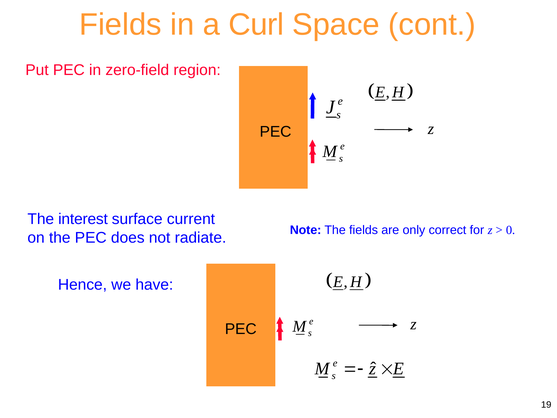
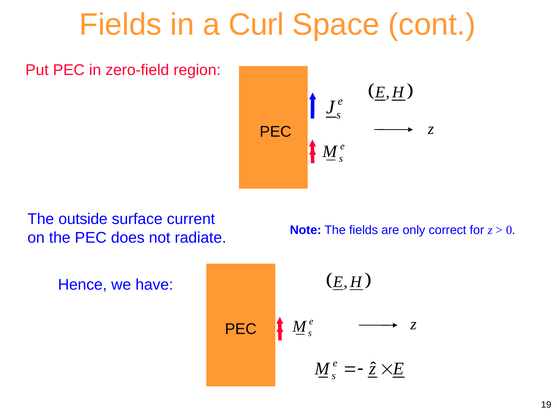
interest: interest -> outside
